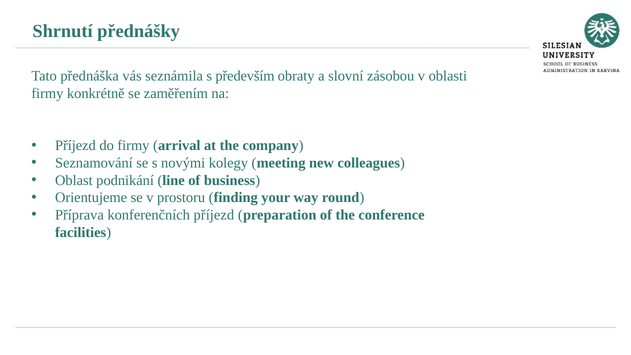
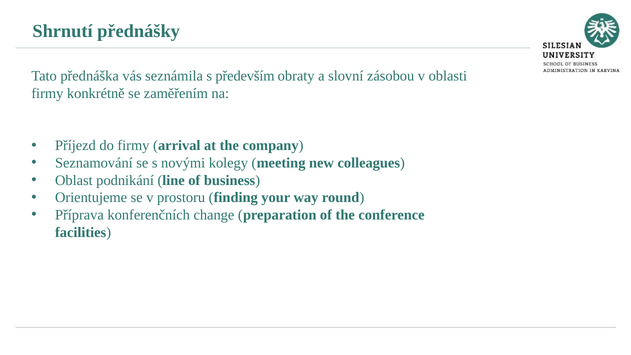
konferenčních příjezd: příjezd -> change
